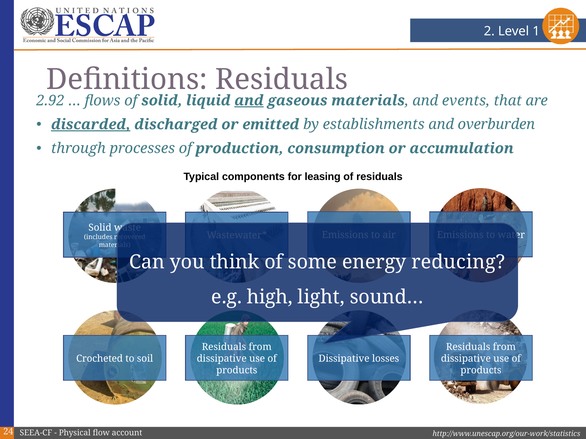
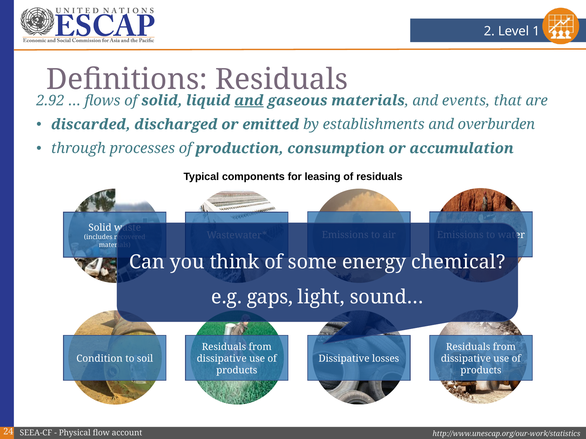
discarded underline: present -> none
reducing: reducing -> chemical
high: high -> gaps
Crocheted: Crocheted -> Condition
